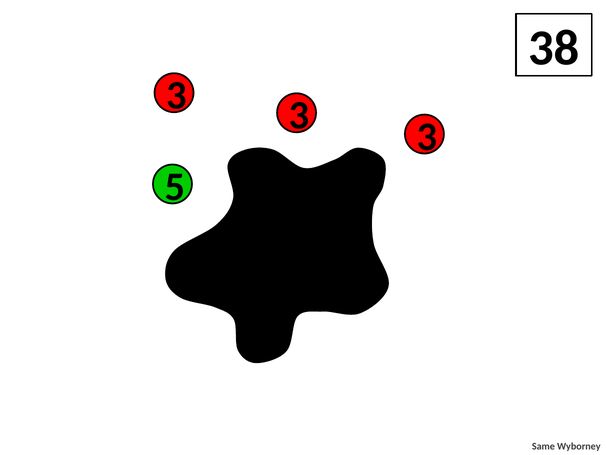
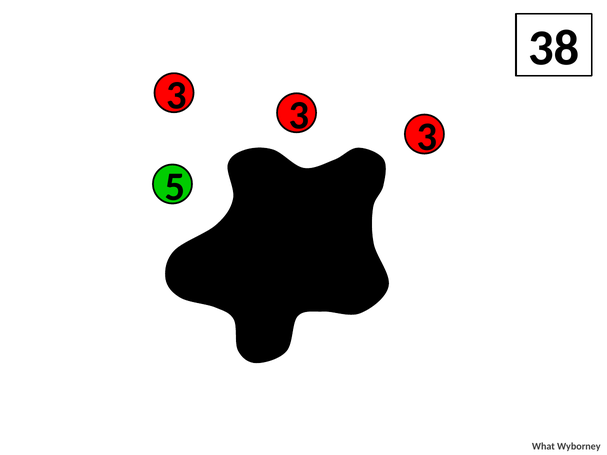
Same: Same -> What
